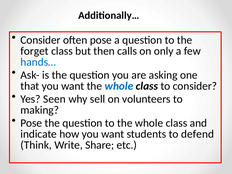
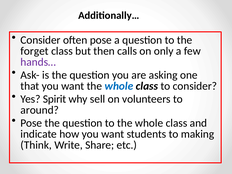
hands… colour: blue -> purple
Seen: Seen -> Spirit
making: making -> around
defend: defend -> making
